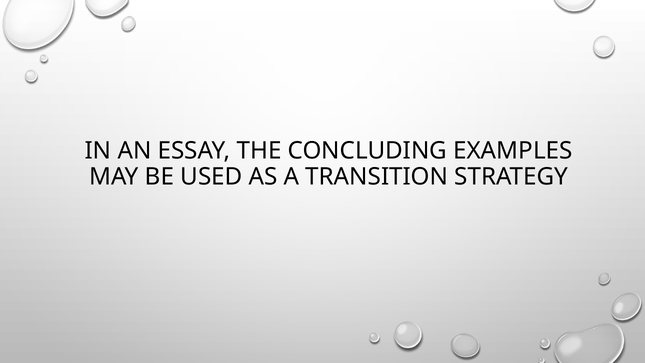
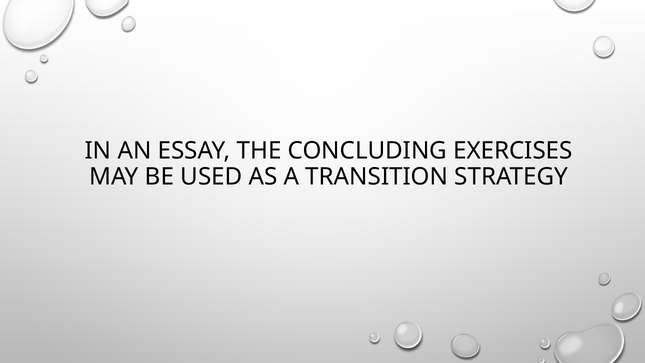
EXAMPLES: EXAMPLES -> EXERCISES
